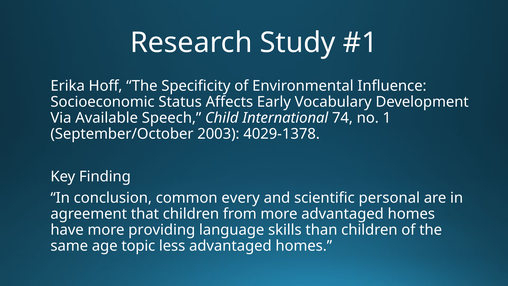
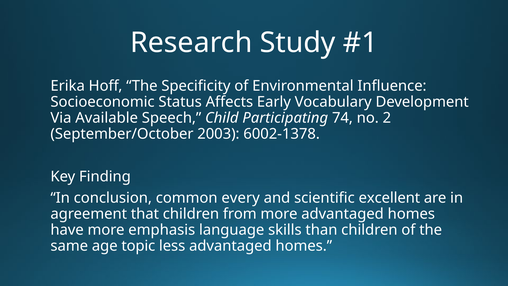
International: International -> Participating
1: 1 -> 2
4029-1378: 4029-1378 -> 6002-1378
personal: personal -> excellent
providing: providing -> emphasis
